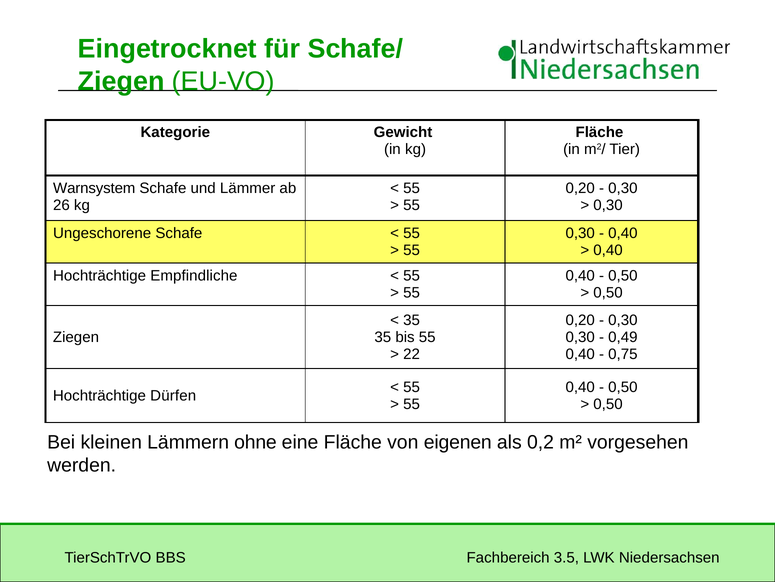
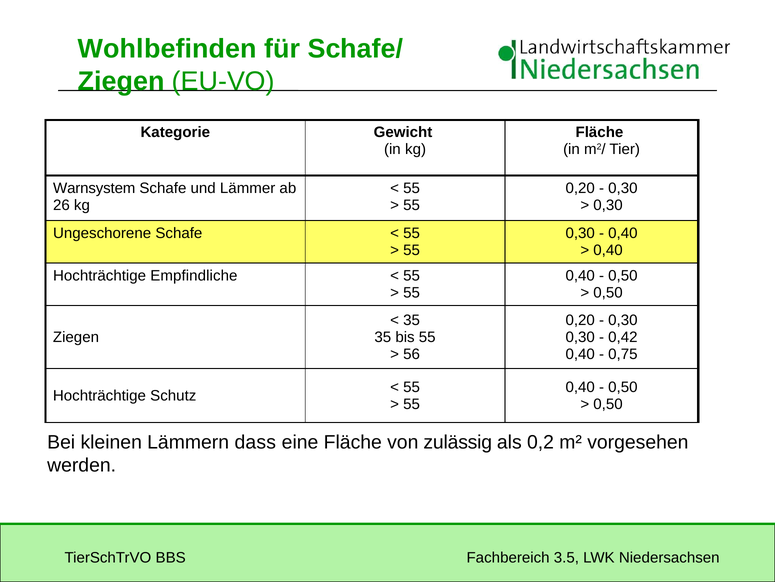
Eingetrocknet: Eingetrocknet -> Wohlbefinden
0,49: 0,49 -> 0,42
22: 22 -> 56
Dürfen: Dürfen -> Schutz
ohne: ohne -> dass
eigenen: eigenen -> zulässig
